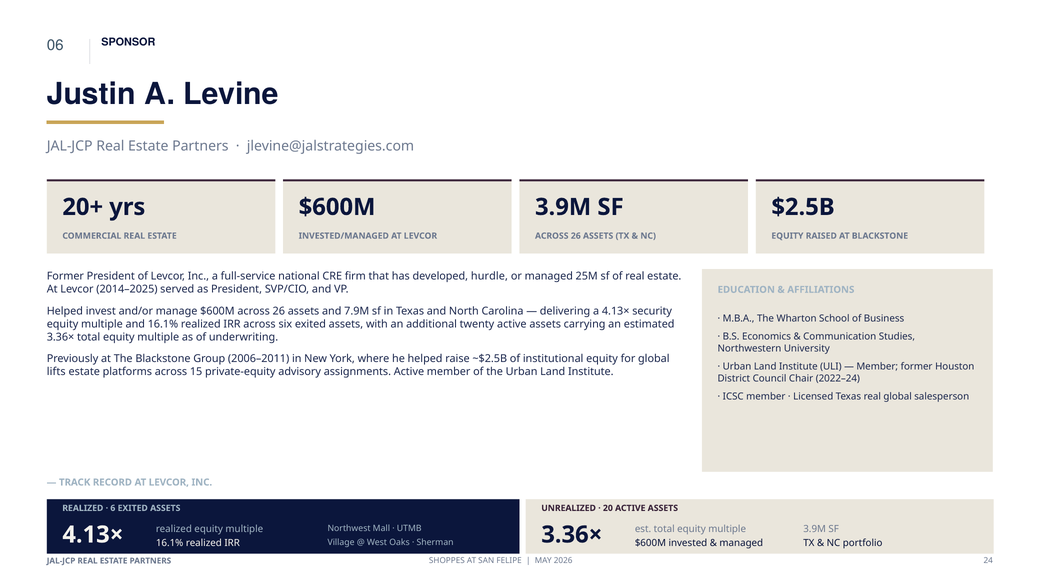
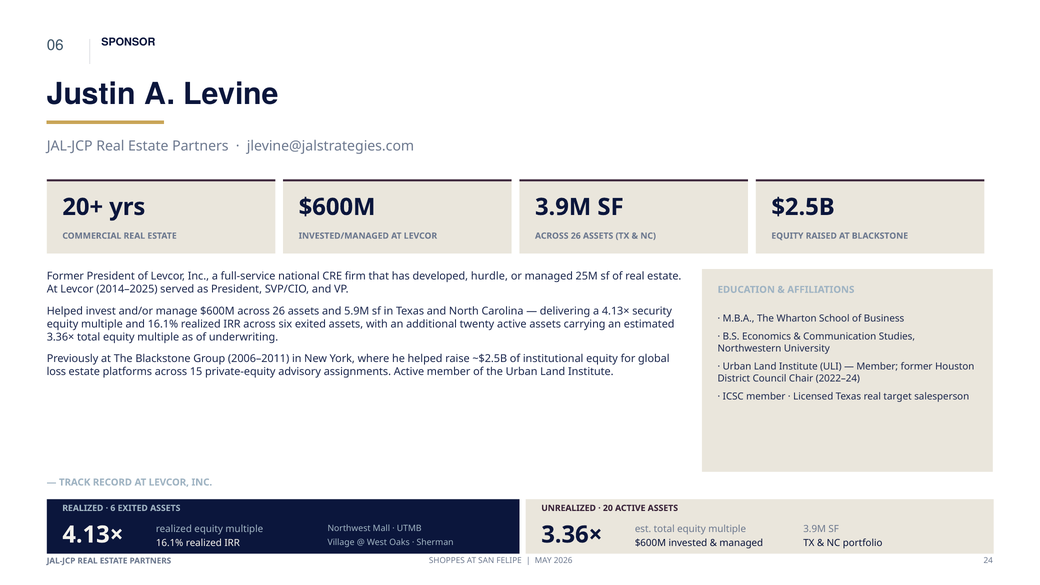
7.9M: 7.9M -> 5.9M
lifts: lifts -> loss
real global: global -> target
